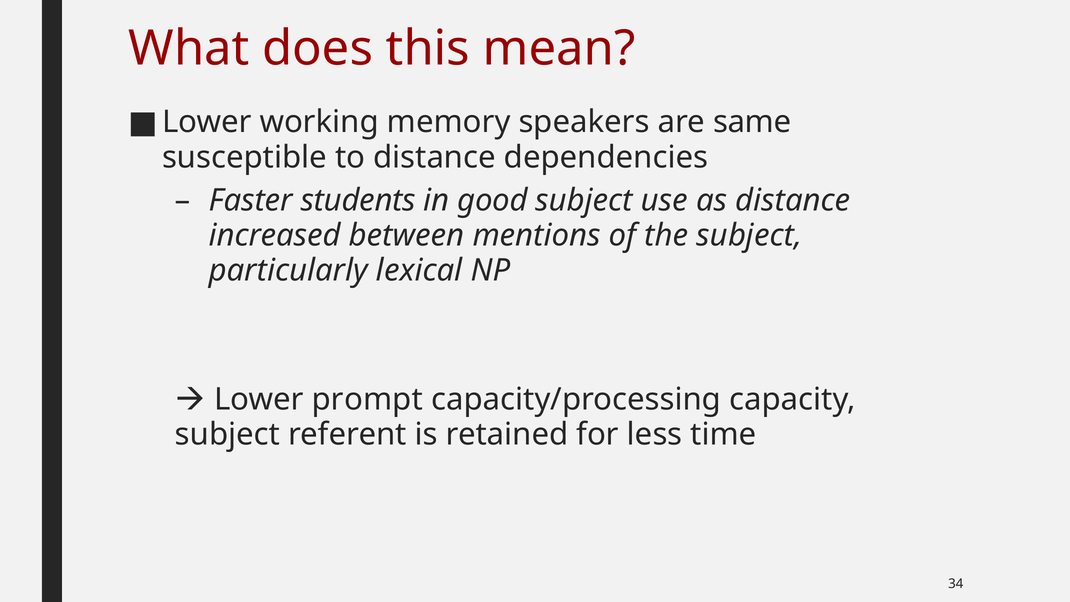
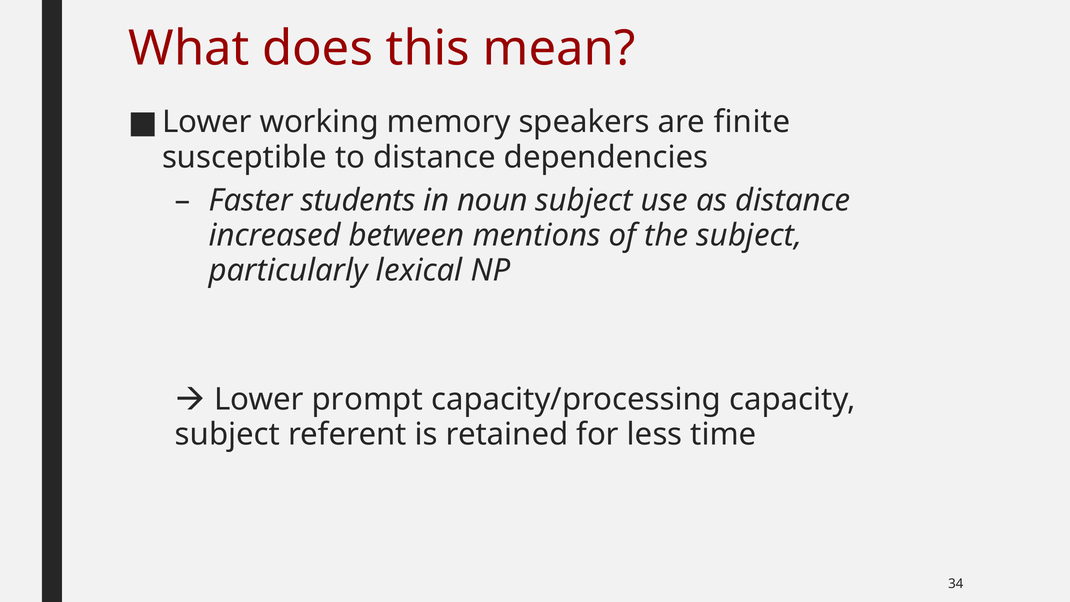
same: same -> finite
good: good -> noun
